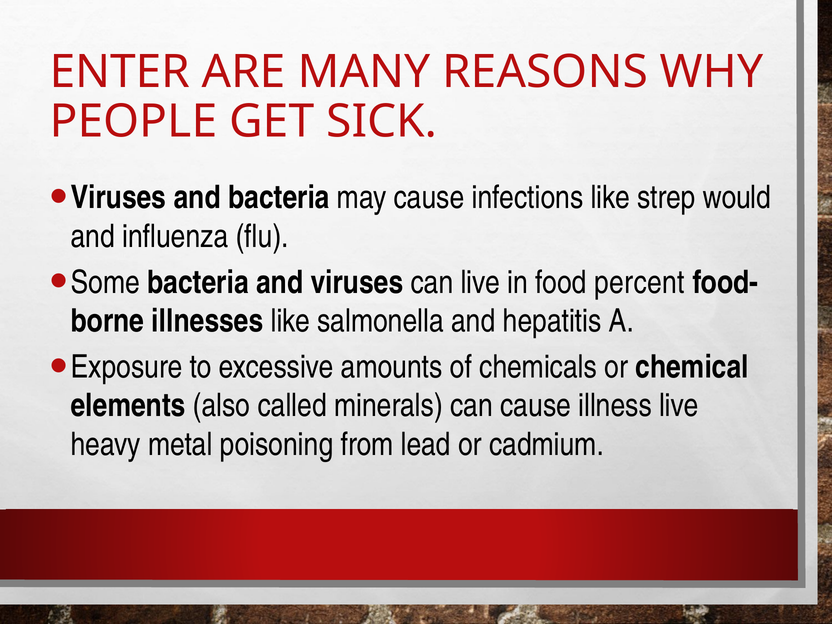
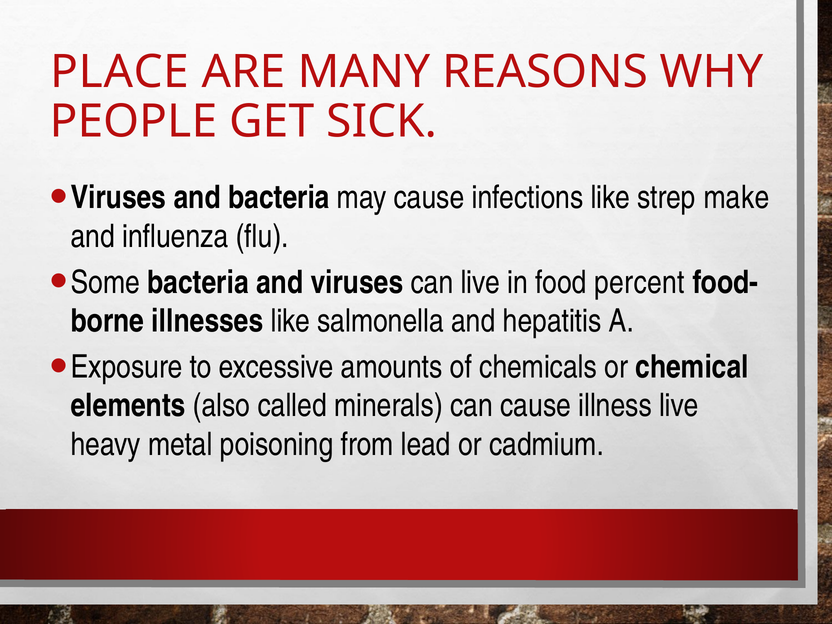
ENTER: ENTER -> PLACE
would: would -> make
